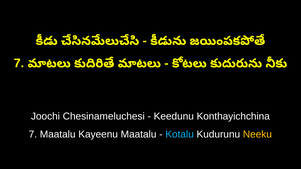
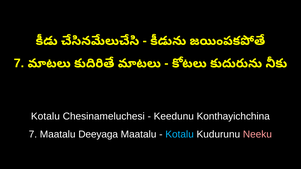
Joochi at (45, 117): Joochi -> Kotalu
Kayeenu: Kayeenu -> Deeyaga
Neeku colour: yellow -> pink
